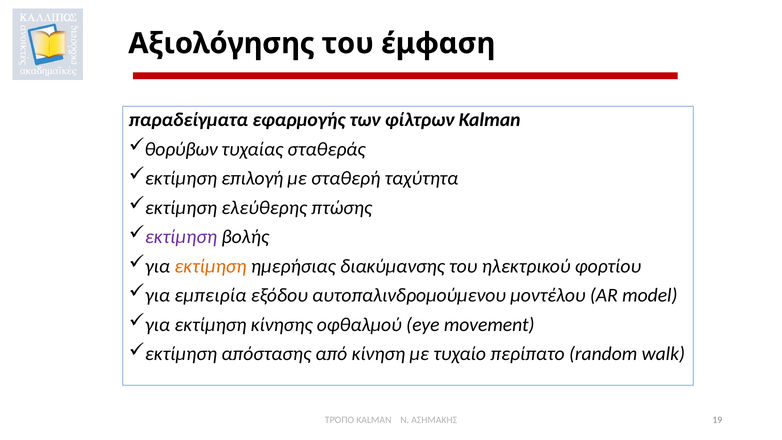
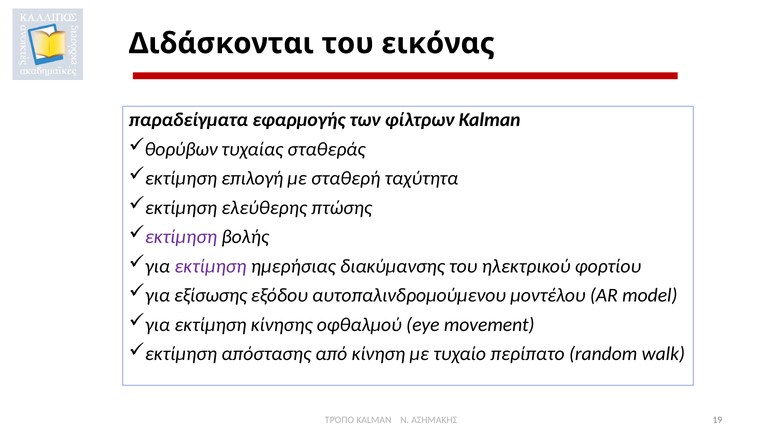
Αξιολόγησης: Αξιολόγησης -> Διδάσκονται
έμφαση: έμφαση -> εικόνας
εκτίμηση at (210, 266) colour: orange -> purple
εμπειρία: εμπειρία -> εξίσωσης
